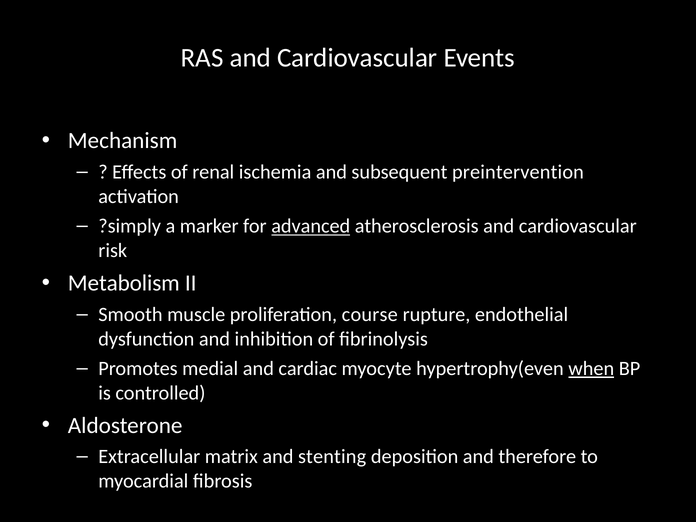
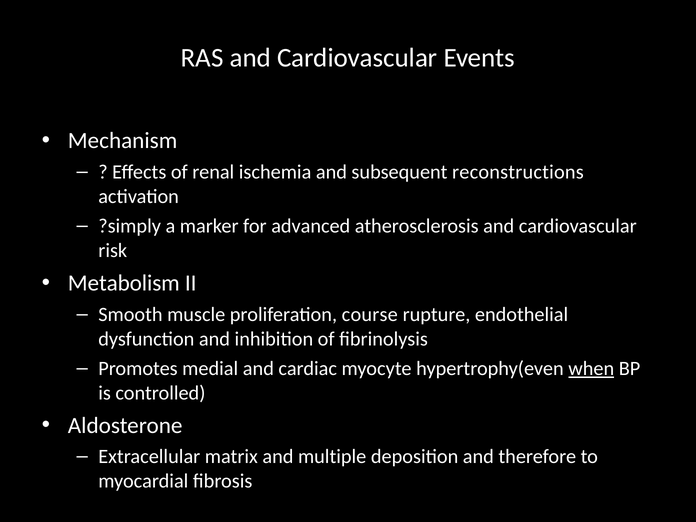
preintervention: preintervention -> reconstructions
advanced underline: present -> none
stenting: stenting -> multiple
